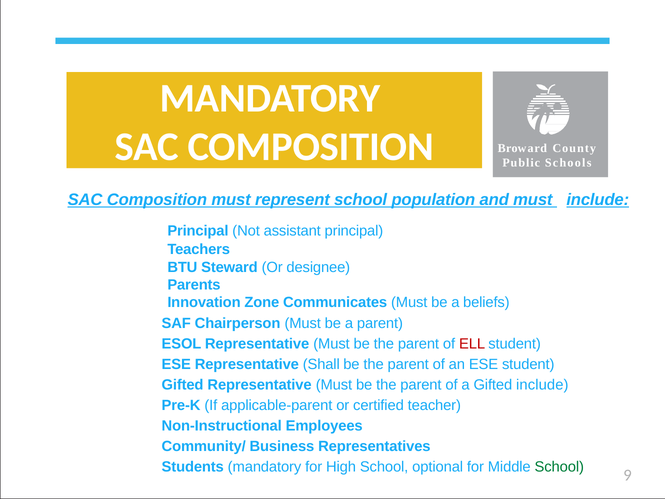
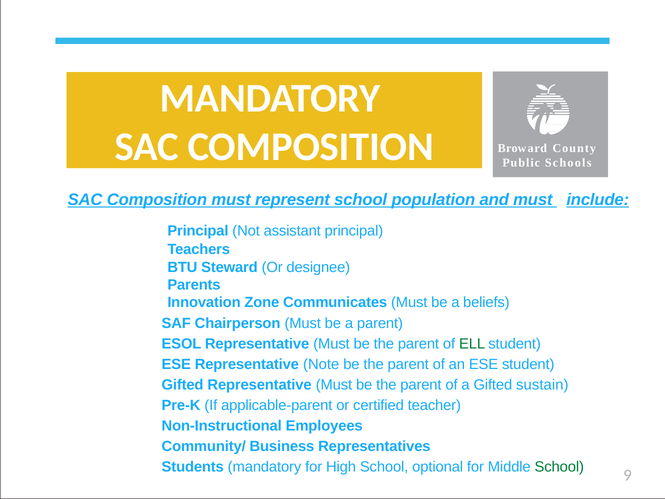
ELL colour: red -> green
Shall: Shall -> Note
Gifted include: include -> sustain
